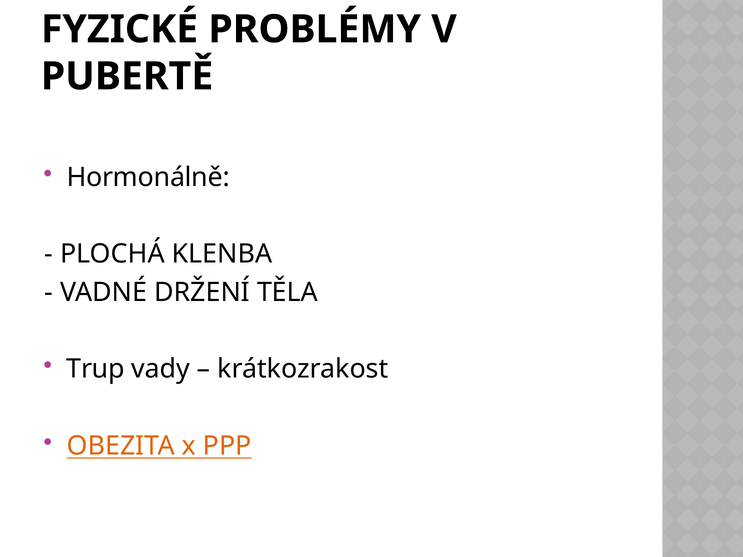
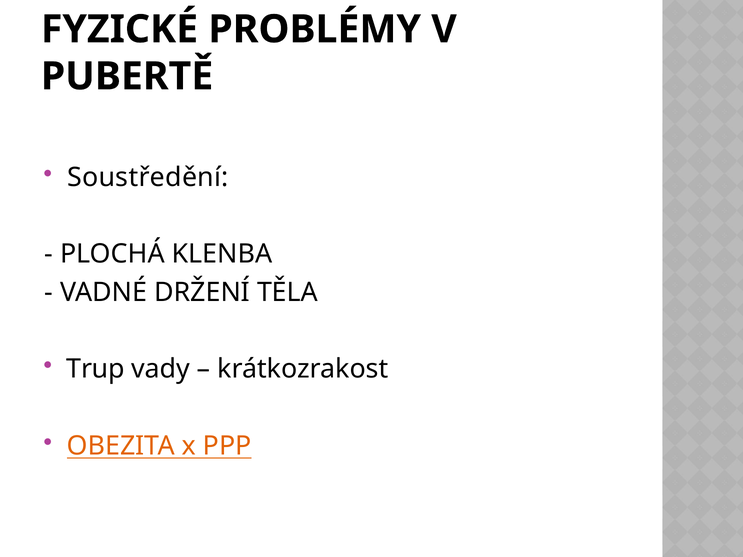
Hormonálně: Hormonálně -> Soustředění
